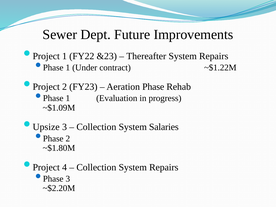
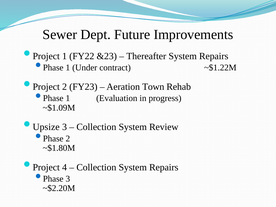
Aeration Phase: Phase -> Town
Salaries: Salaries -> Review
